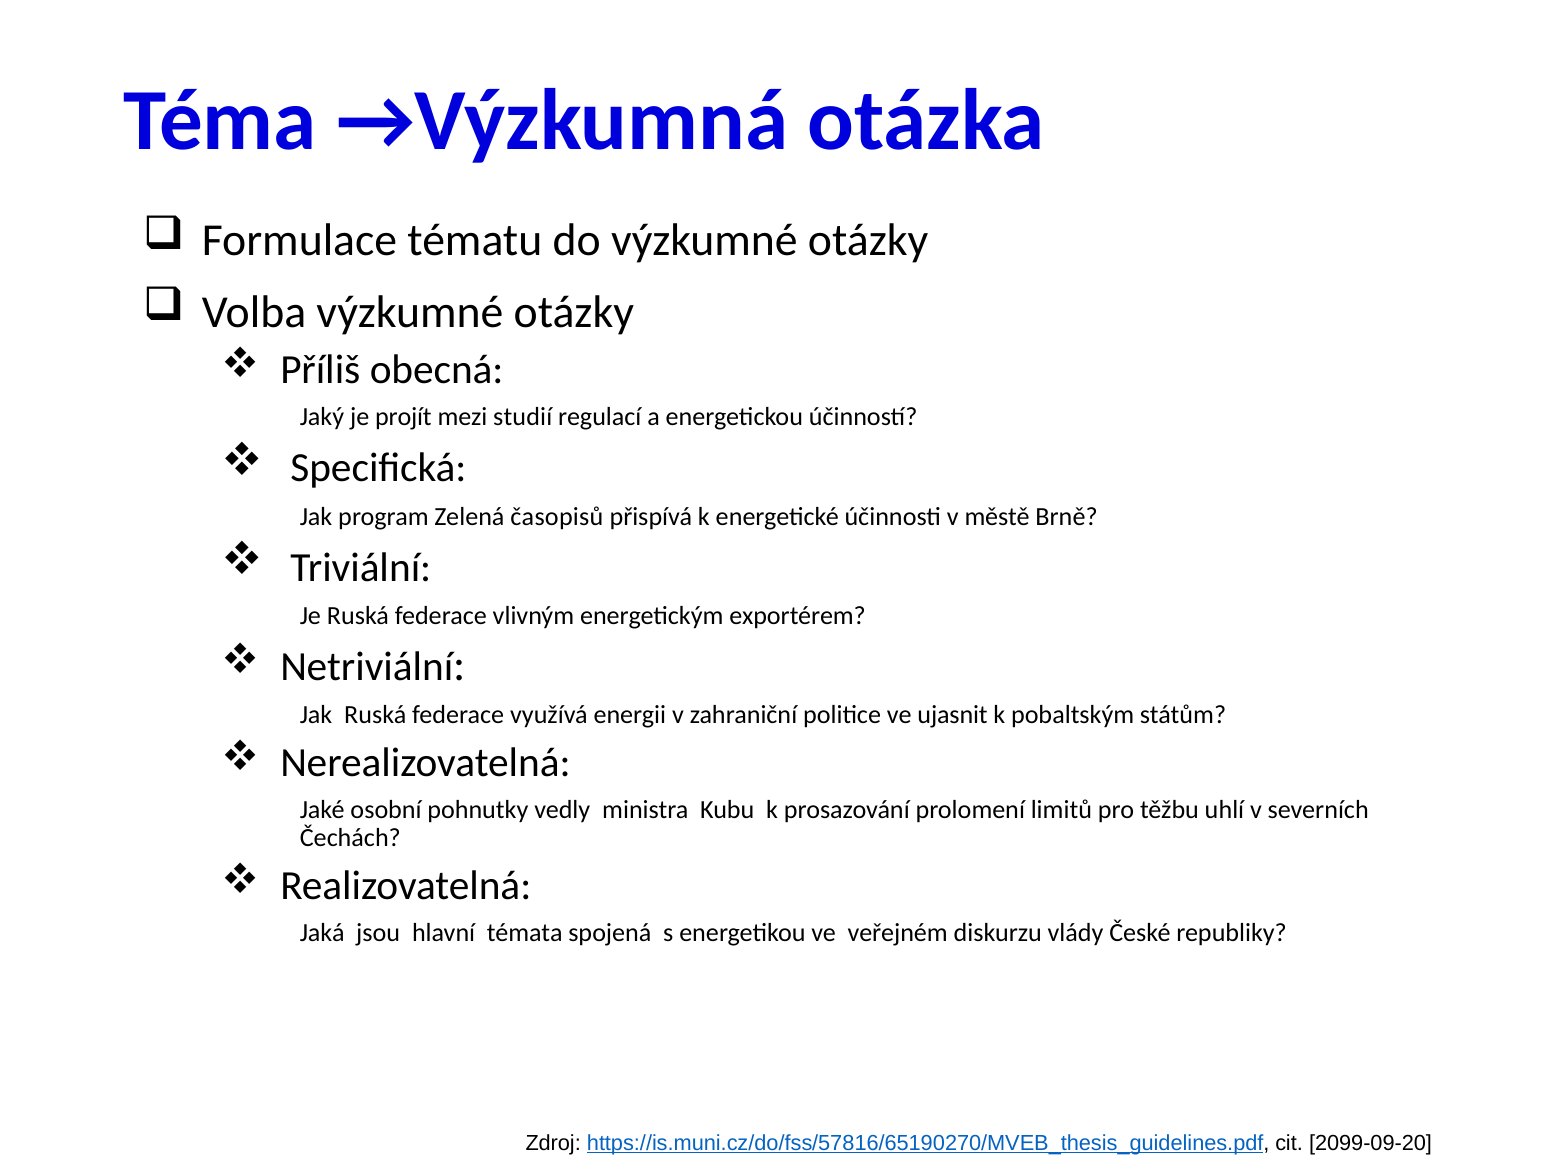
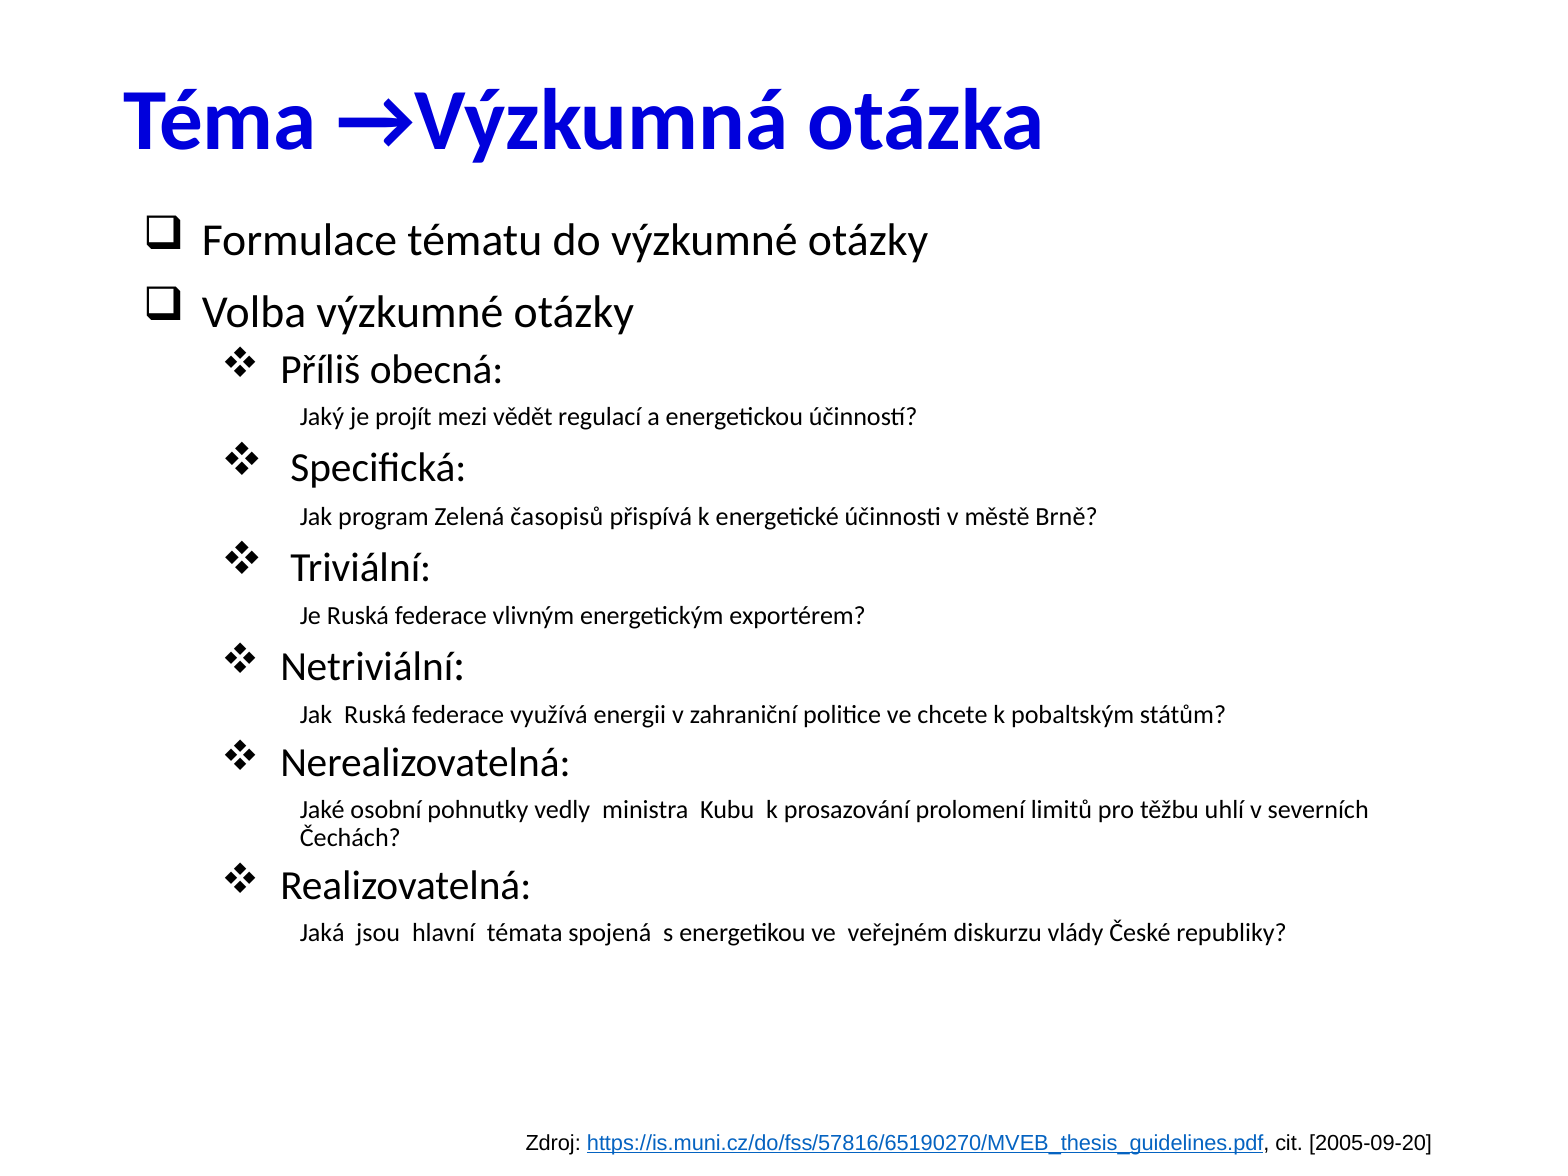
studií: studií -> vědět
ujasnit: ujasnit -> chcete
2099-09-20: 2099-09-20 -> 2005-09-20
